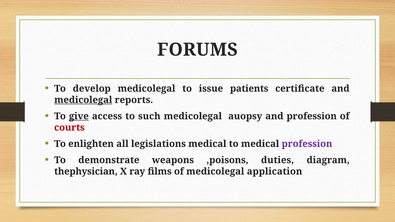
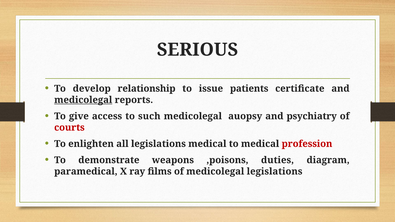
FORUMS: FORUMS -> SERIOUS
develop medicolegal: medicolegal -> relationship
give underline: present -> none
and profession: profession -> psychiatry
profession at (307, 144) colour: purple -> red
thephysician: thephysician -> paramedical
medicolegal application: application -> legislations
